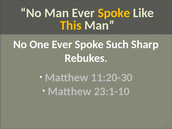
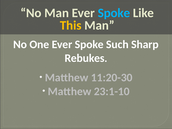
Spoke at (114, 13) colour: yellow -> light blue
